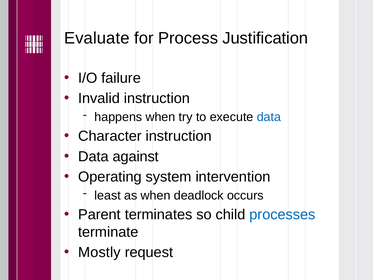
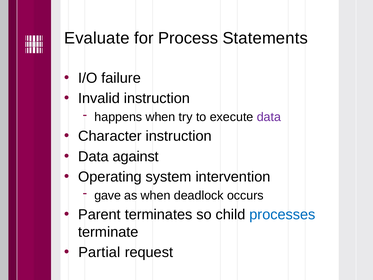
Justification: Justification -> Statements
data at (269, 117) colour: blue -> purple
least: least -> gave
Mostly: Mostly -> Partial
